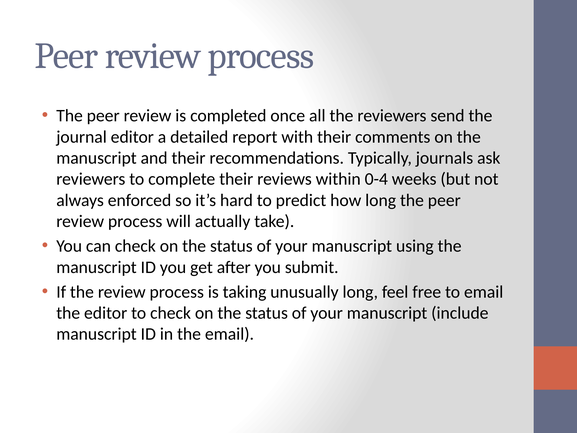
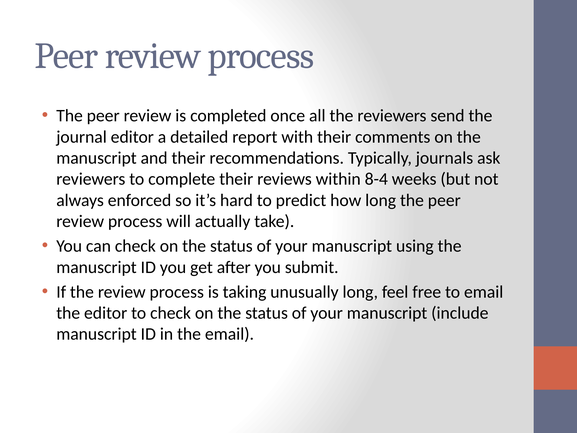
0-4: 0-4 -> 8-4
